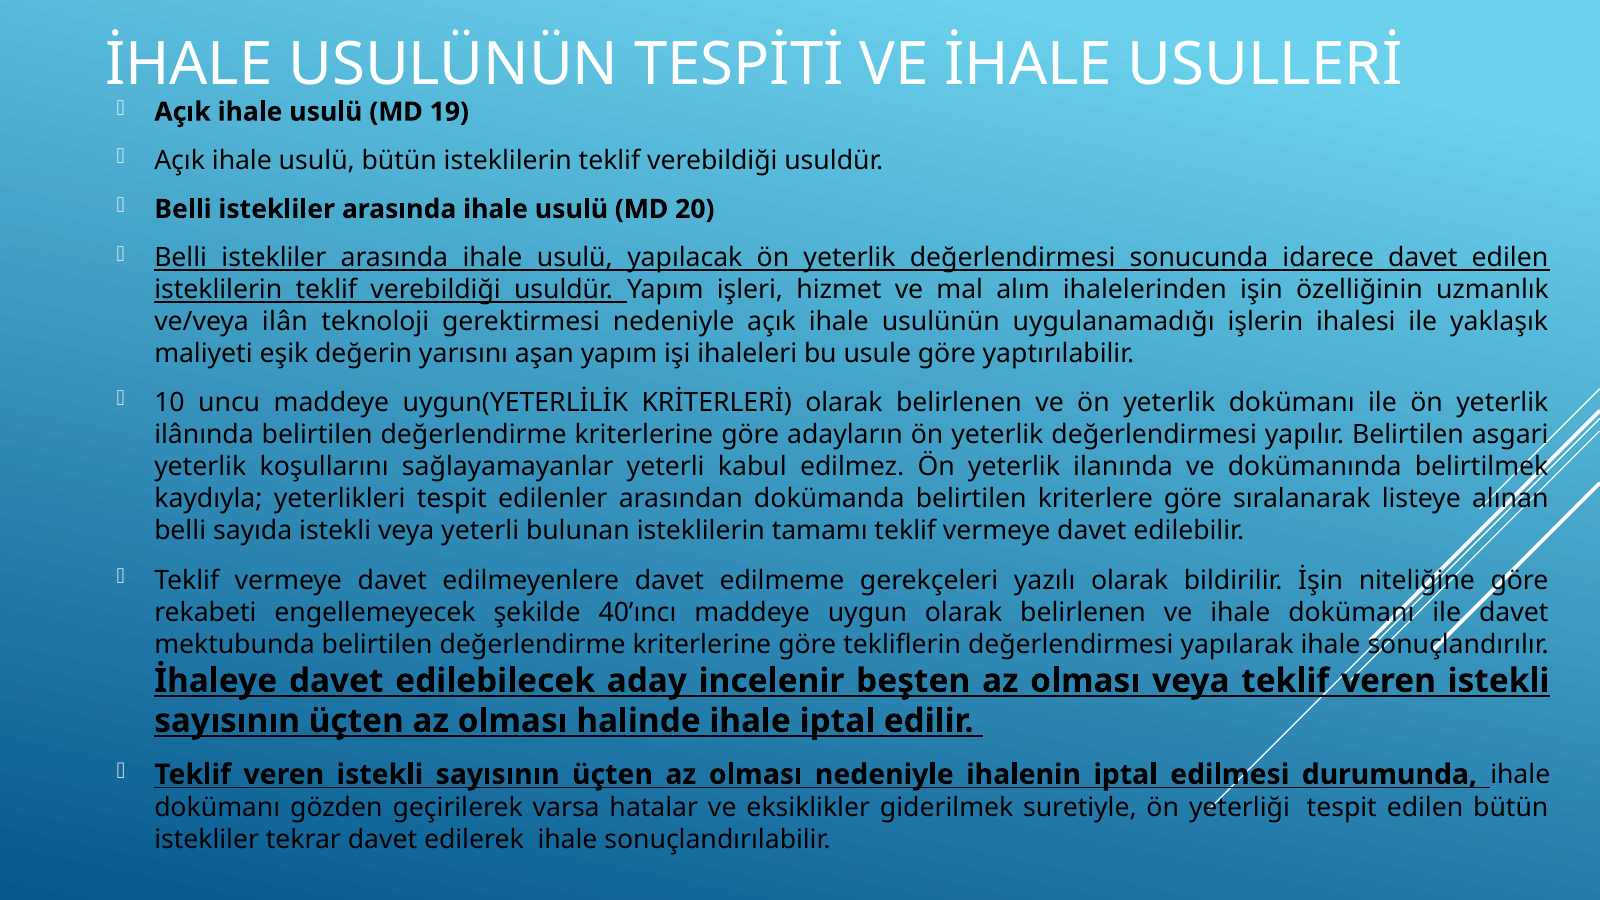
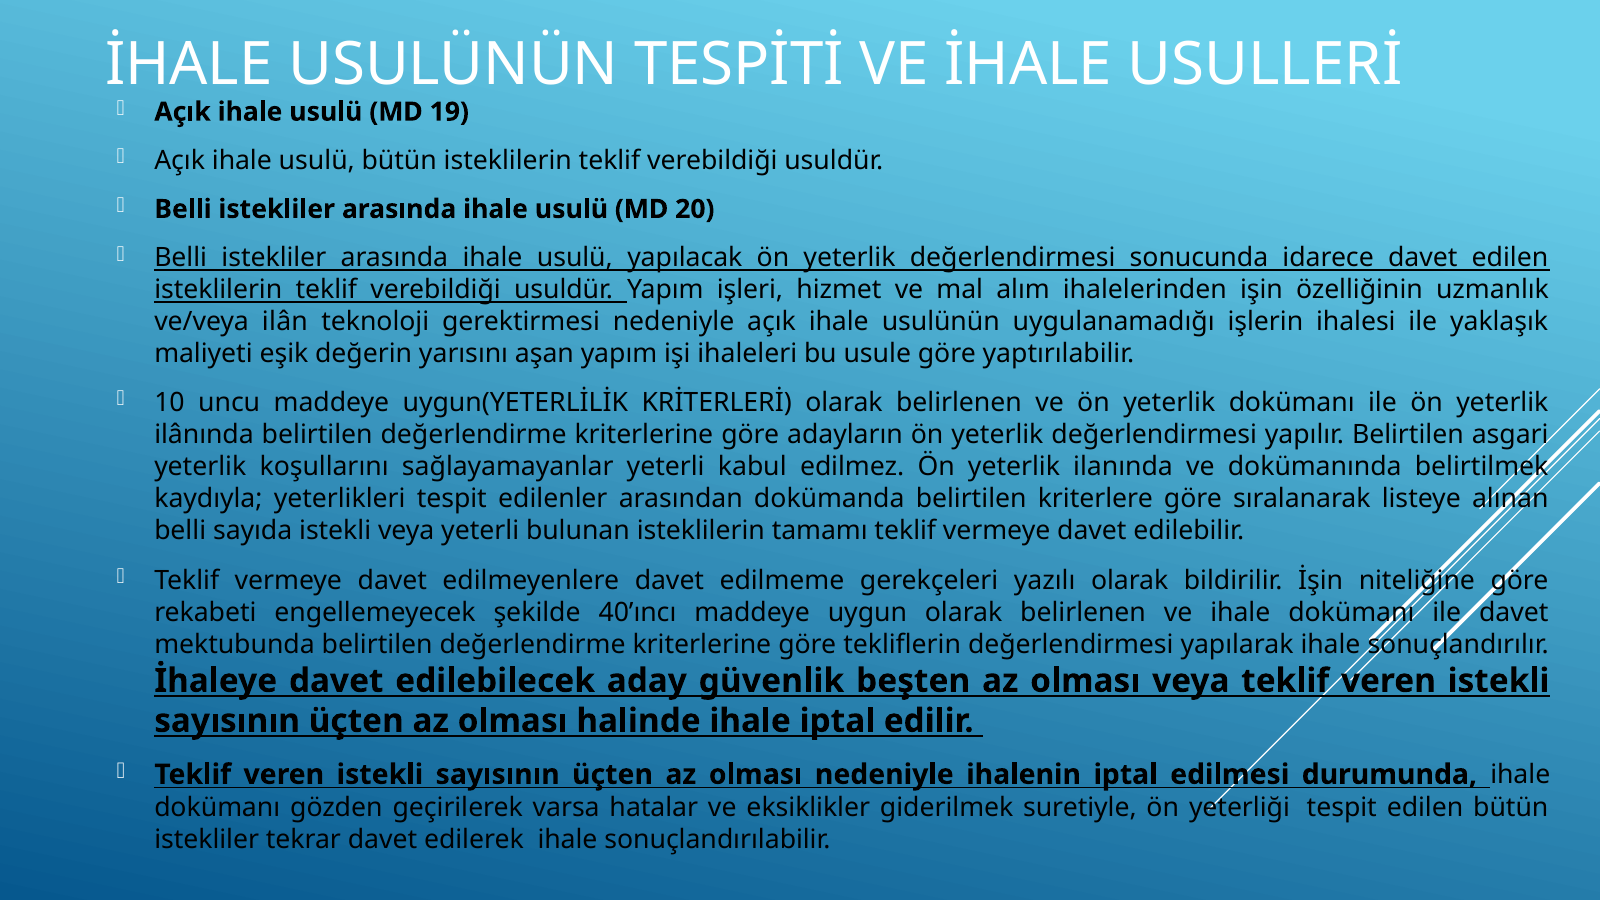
incelenir: incelenir -> güvenlik
